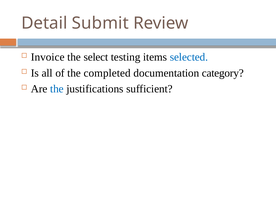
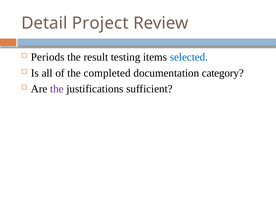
Submit: Submit -> Project
Invoice: Invoice -> Periods
select: select -> result
the at (57, 89) colour: blue -> purple
